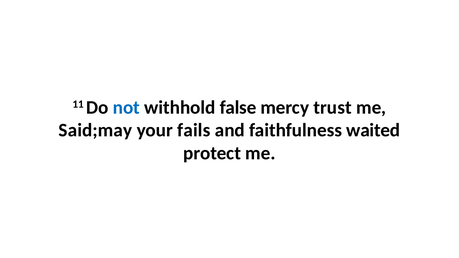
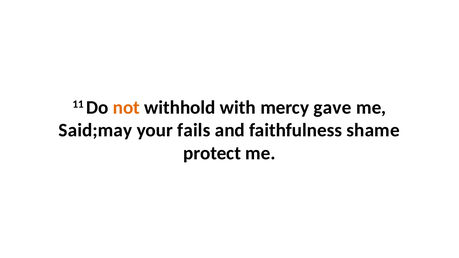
not colour: blue -> orange
false: false -> with
trust: trust -> gave
waited: waited -> shame
